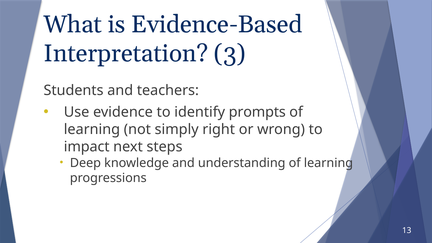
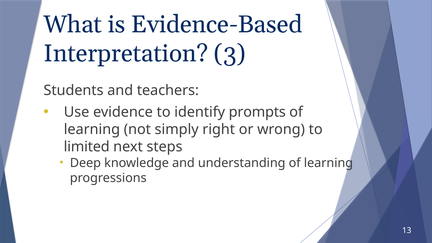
impact: impact -> limited
